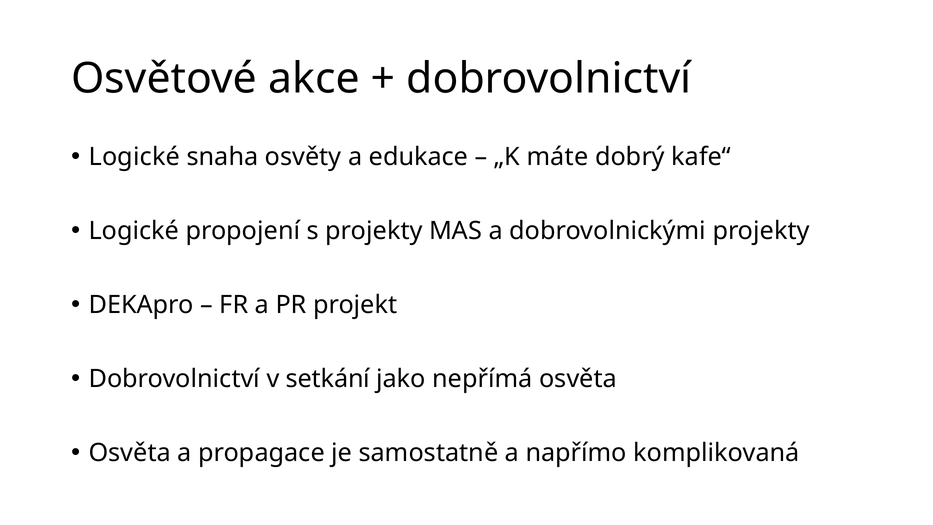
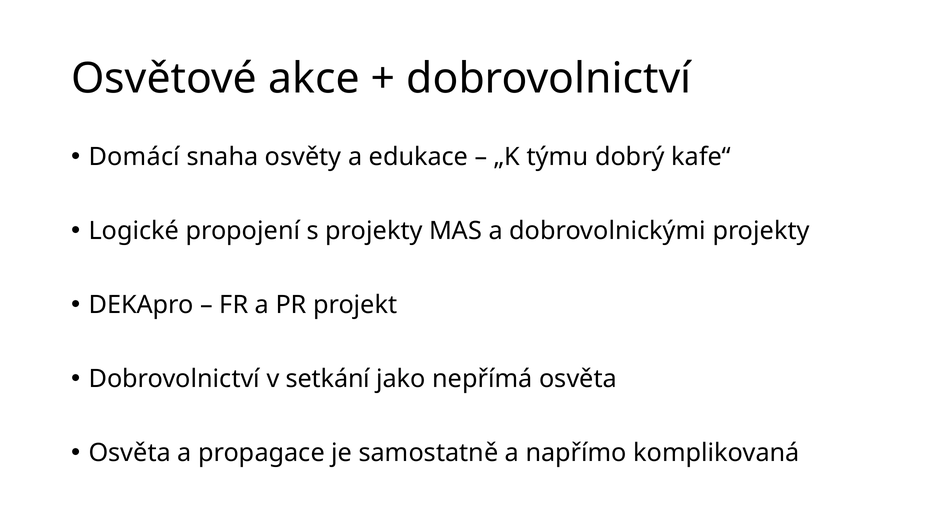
Logické at (134, 157): Logické -> Domácí
máte: máte -> týmu
